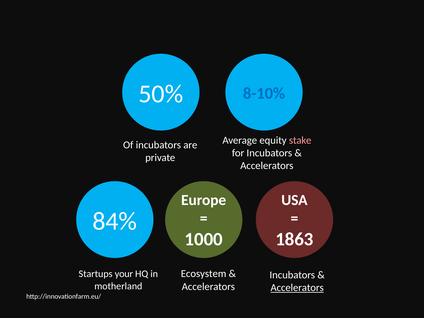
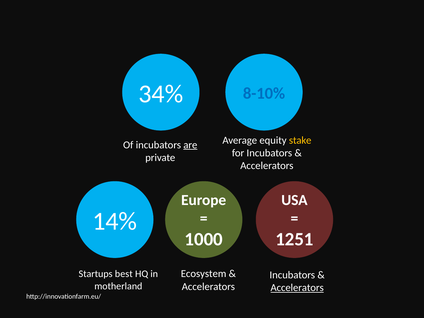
50%: 50% -> 34%
stake colour: pink -> yellow
are underline: none -> present
84%: 84% -> 14%
1863: 1863 -> 1251
your: your -> best
